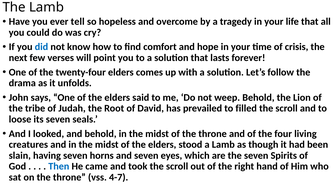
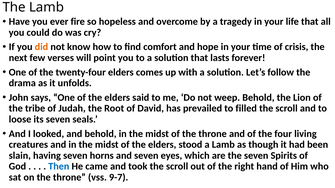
tell: tell -> fire
did colour: blue -> orange
4-7: 4-7 -> 9-7
